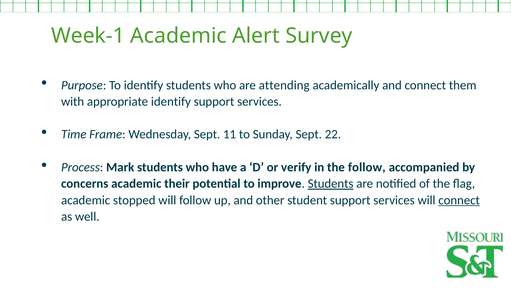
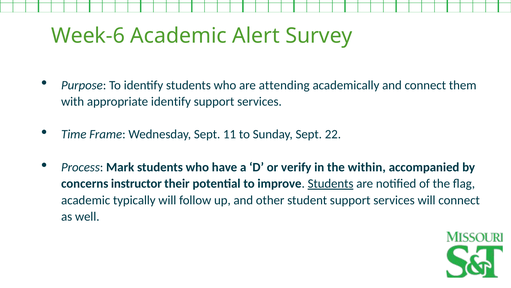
Week-1: Week-1 -> Week-6
the follow: follow -> within
concerns academic: academic -> instructor
stopped: stopped -> typically
connect at (459, 200) underline: present -> none
